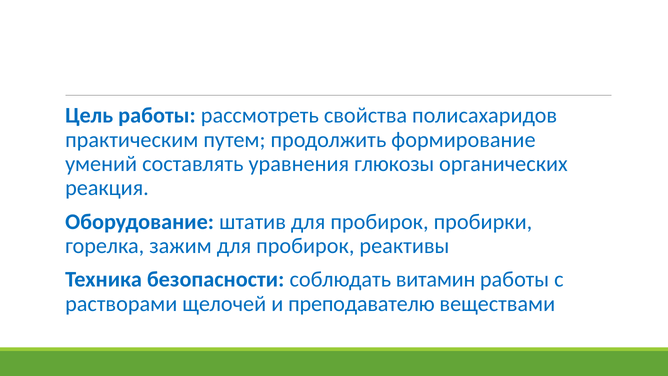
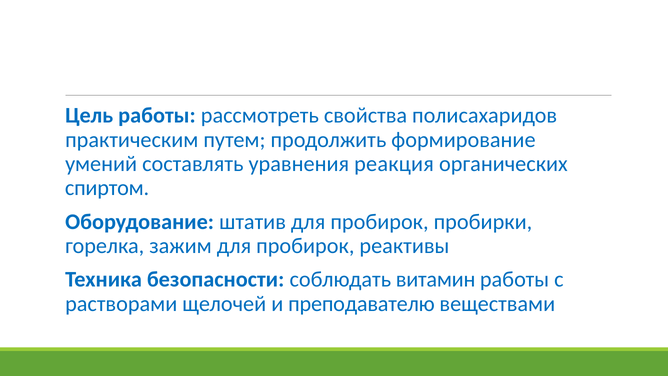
глюкозы: глюкозы -> реакция
реакция: реакция -> спиртом
